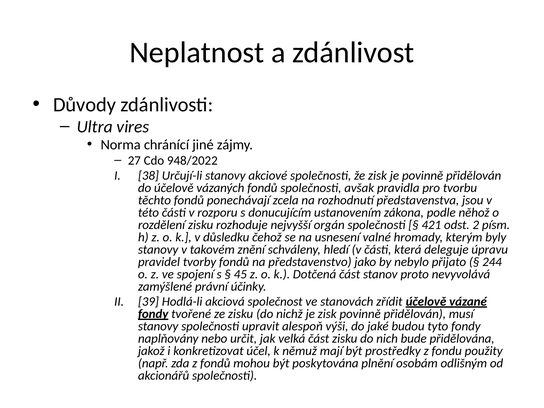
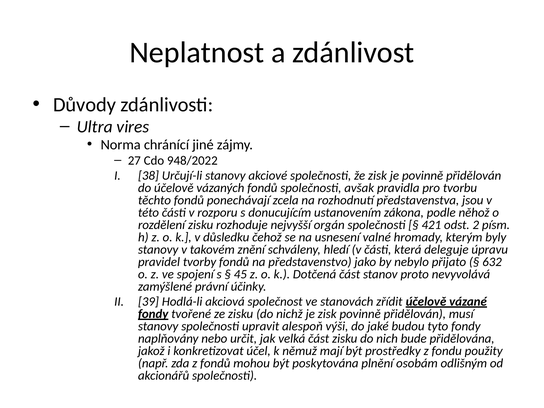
244: 244 -> 632
